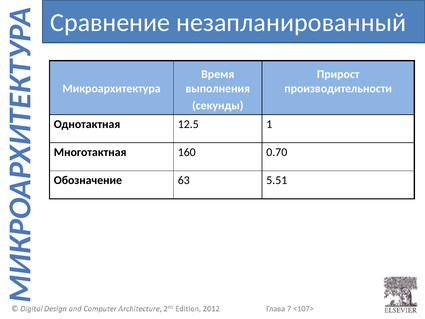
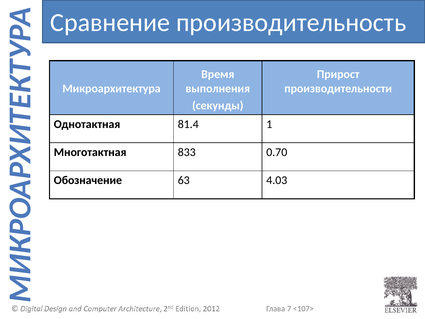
незапланированный: незапланированный -> производительность
12.5: 12.5 -> 81.4
160: 160 -> 833
5.51: 5.51 -> 4.03
